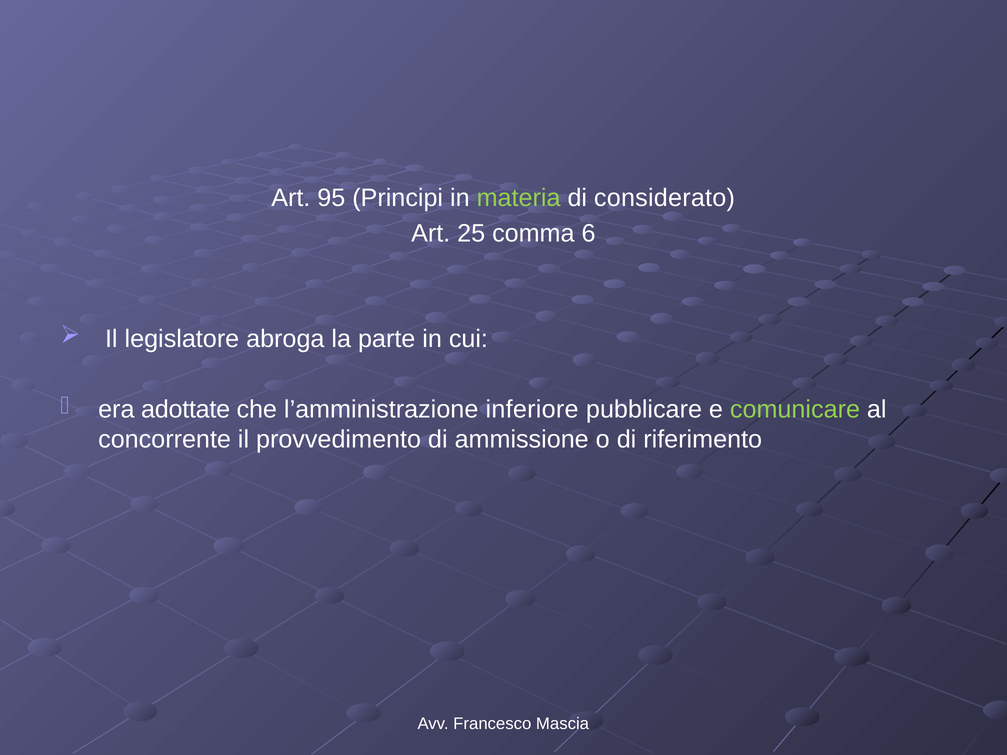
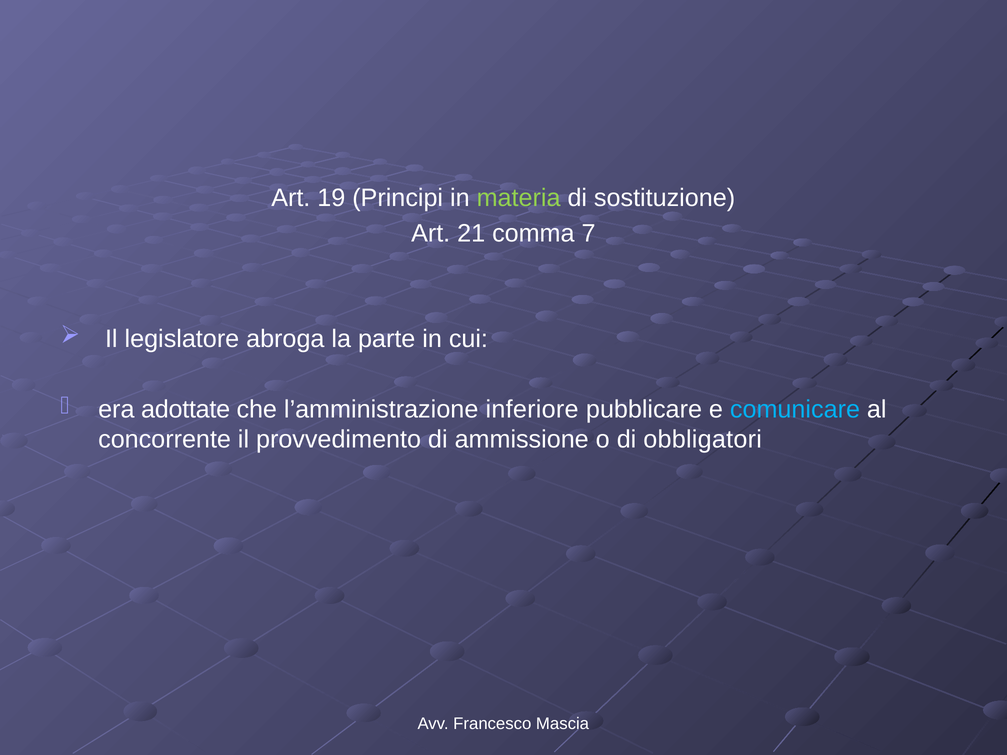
95: 95 -> 19
considerato: considerato -> sostituzione
25: 25 -> 21
6: 6 -> 7
comunicare colour: light green -> light blue
riferimento: riferimento -> obbligatori
